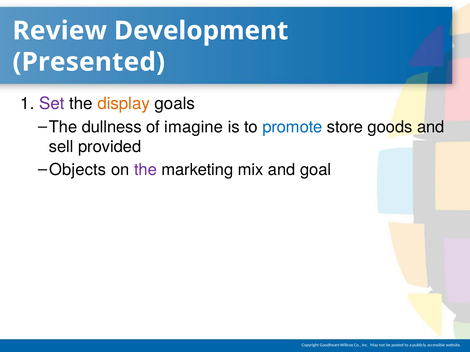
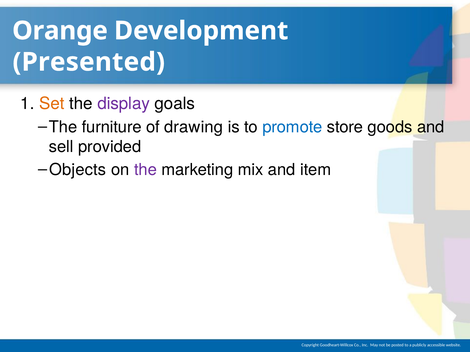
Review: Review -> Orange
Set colour: purple -> orange
display colour: orange -> purple
dullness: dullness -> furniture
imagine: imagine -> drawing
goal: goal -> item
